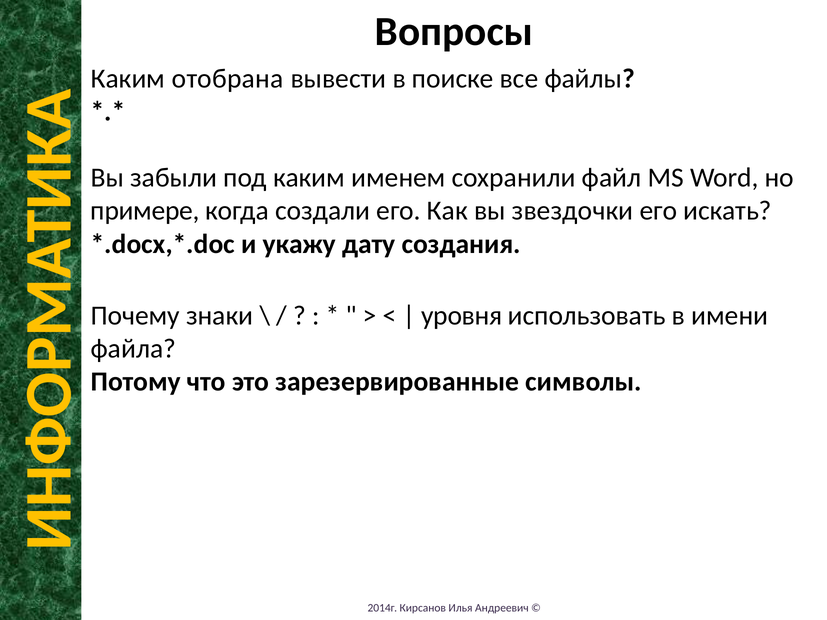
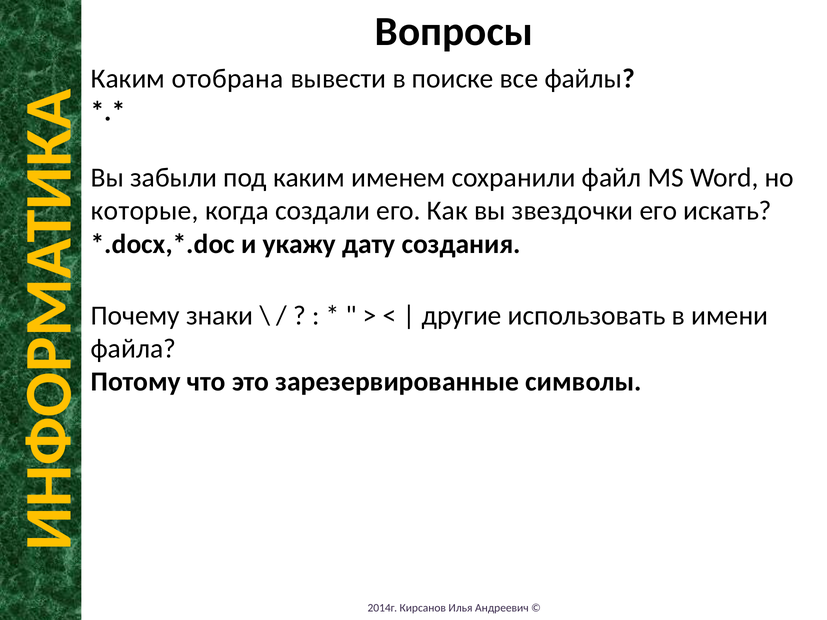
примере: примере -> которые
уровня: уровня -> другие
